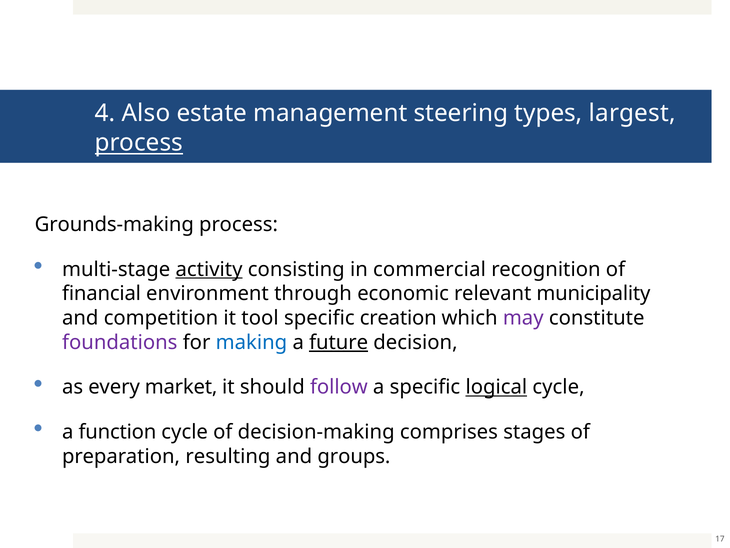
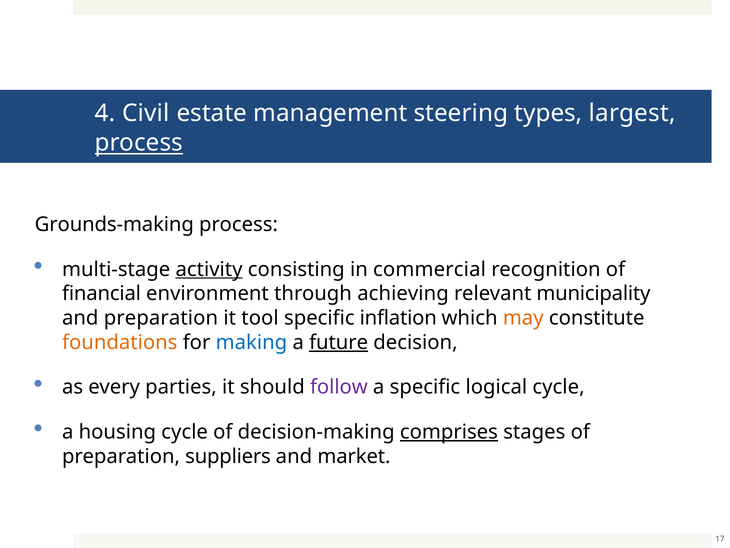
Also: Also -> Civil
economic: economic -> achieving
and competition: competition -> preparation
creation: creation -> inflation
may colour: purple -> orange
foundations colour: purple -> orange
market: market -> parties
logical underline: present -> none
function: function -> housing
comprises underline: none -> present
resulting: resulting -> suppliers
groups: groups -> market
